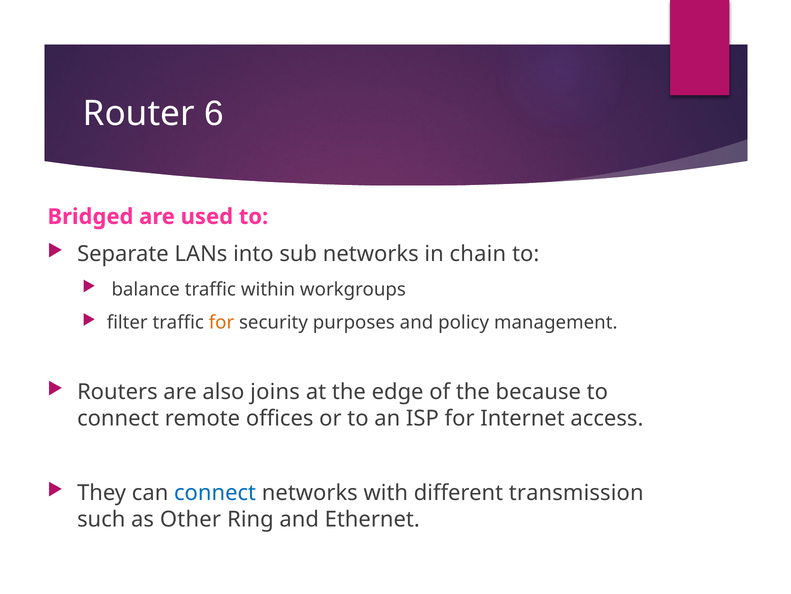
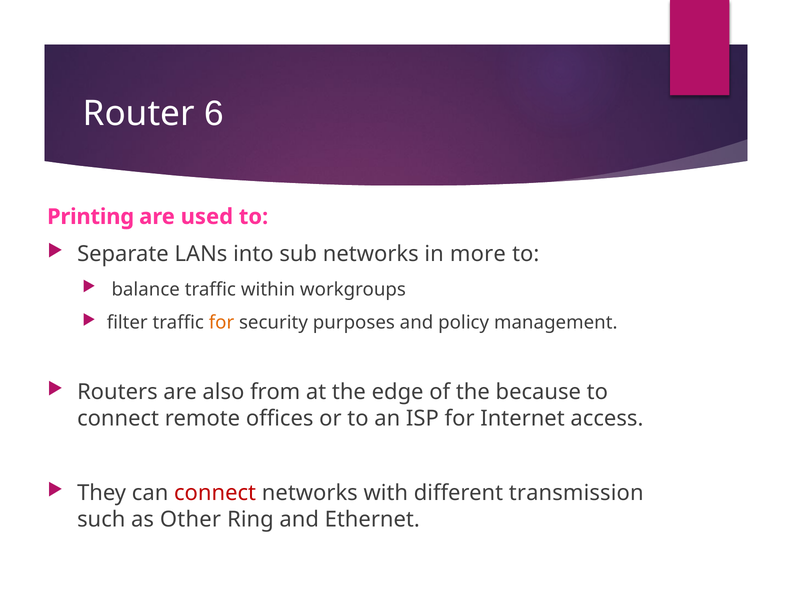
Bridged: Bridged -> Printing
chain: chain -> more
joins: joins -> from
connect at (215, 493) colour: blue -> red
